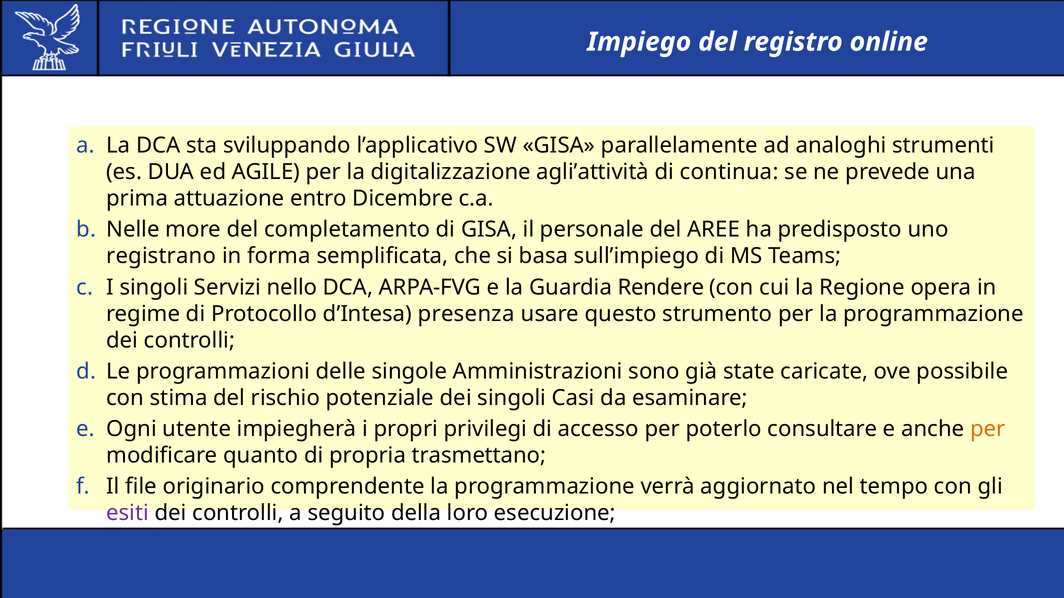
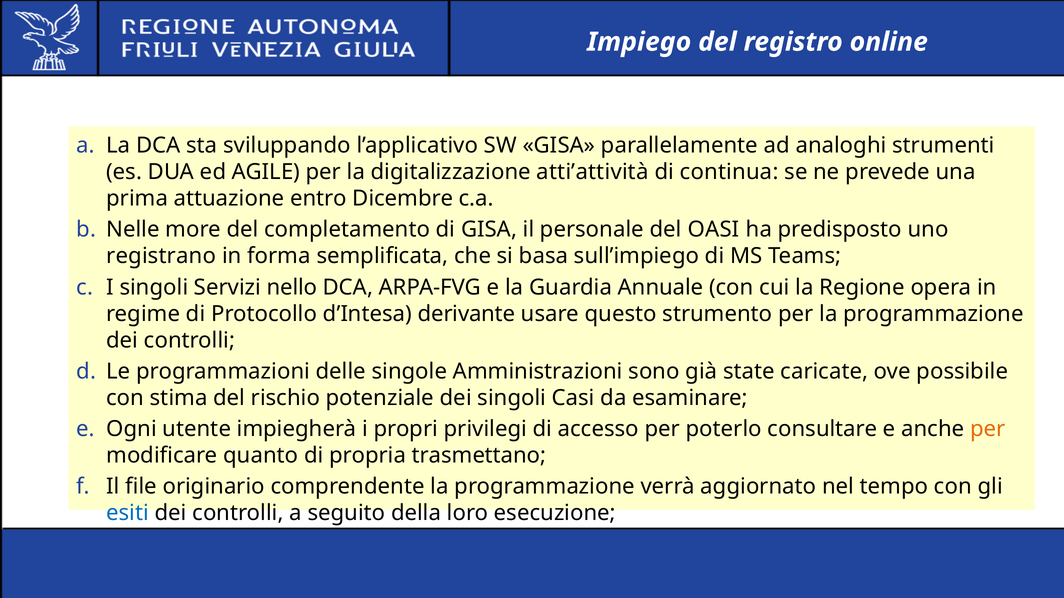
agli’attività: agli’attività -> atti’attività
AREE: AREE -> OASI
Rendere: Rendere -> Annuale
presenza: presenza -> derivante
esiti colour: purple -> blue
